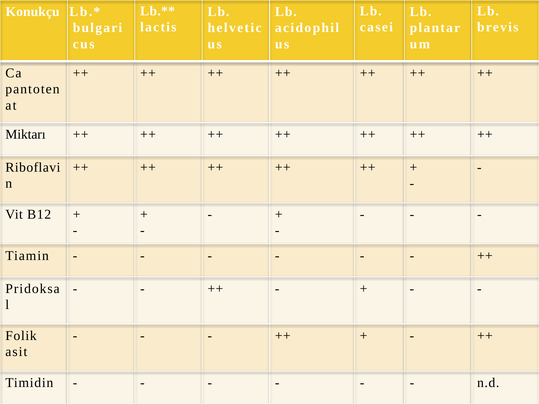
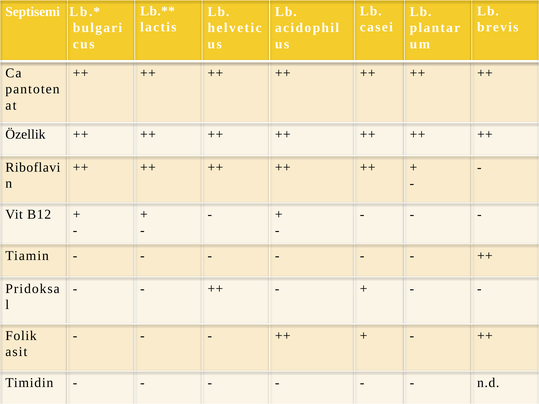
Konukçu: Konukçu -> Septisemi
Miktarı: Miktarı -> Özellik
